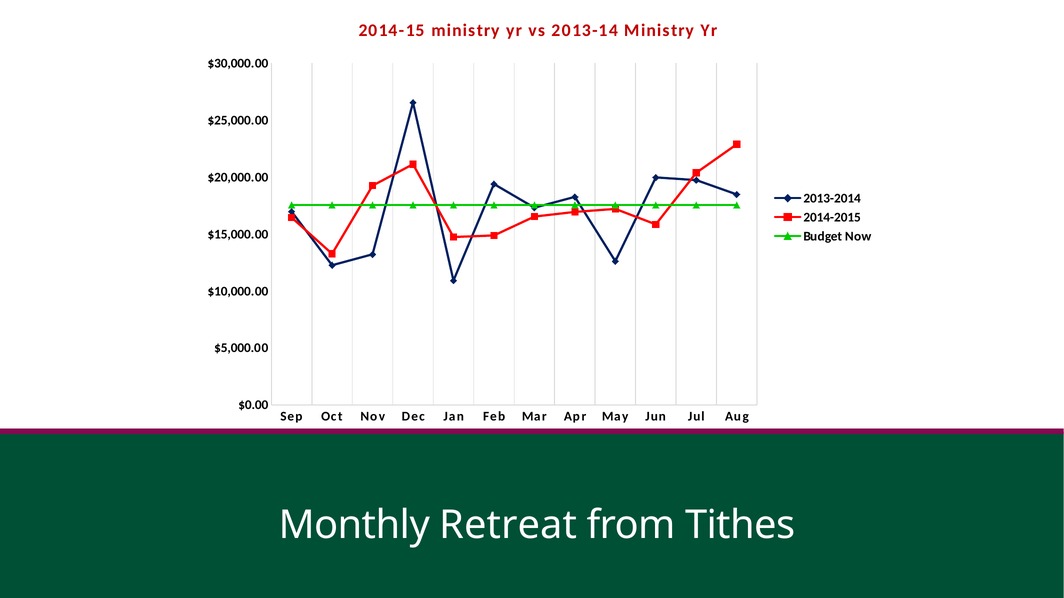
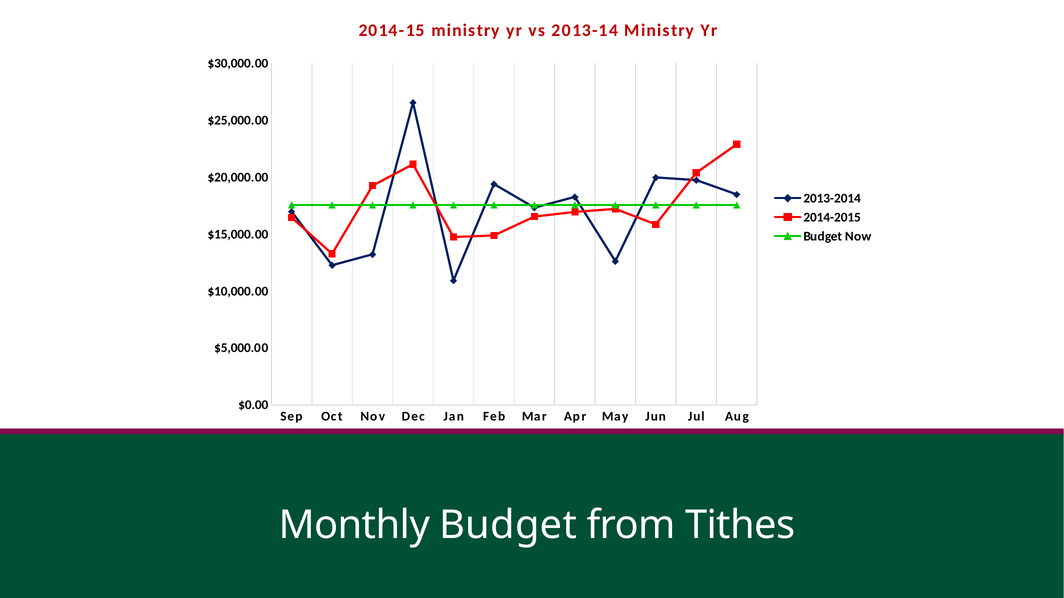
Monthly Retreat: Retreat -> Budget
